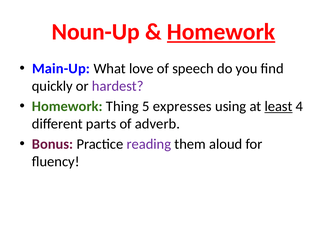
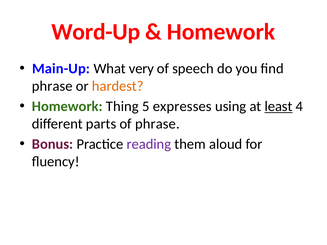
Noun-Up: Noun-Up -> Word-Up
Homework at (221, 32) underline: present -> none
love: love -> very
quickly at (52, 86): quickly -> phrase
hardest colour: purple -> orange
of adverb: adverb -> phrase
